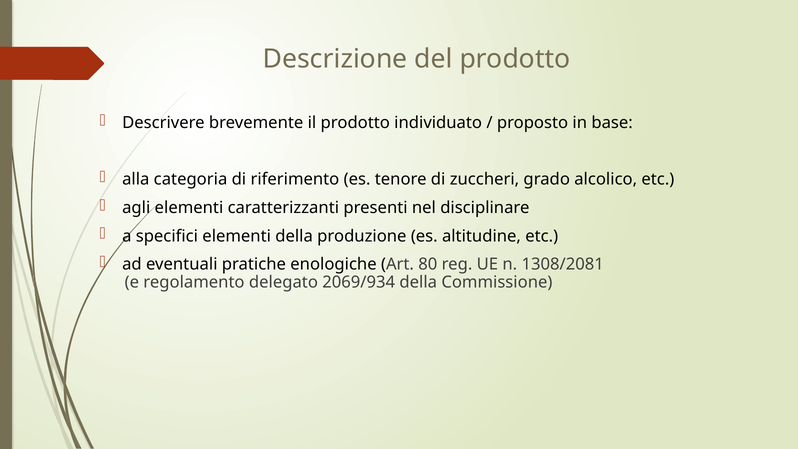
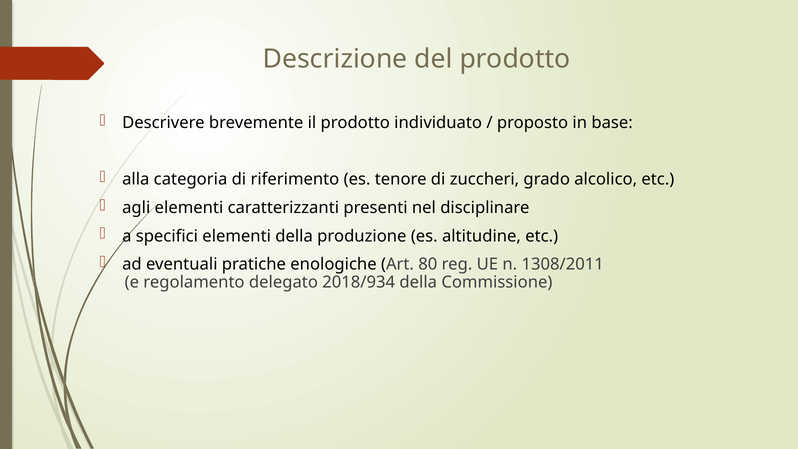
1308/2081: 1308/2081 -> 1308/2011
2069/934: 2069/934 -> 2018/934
